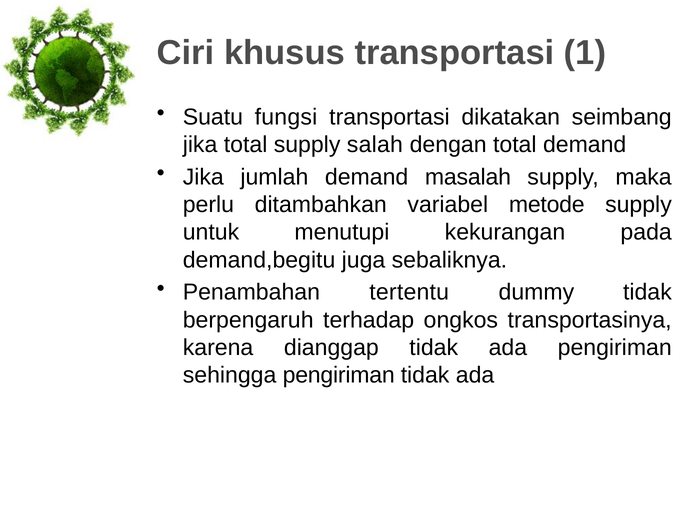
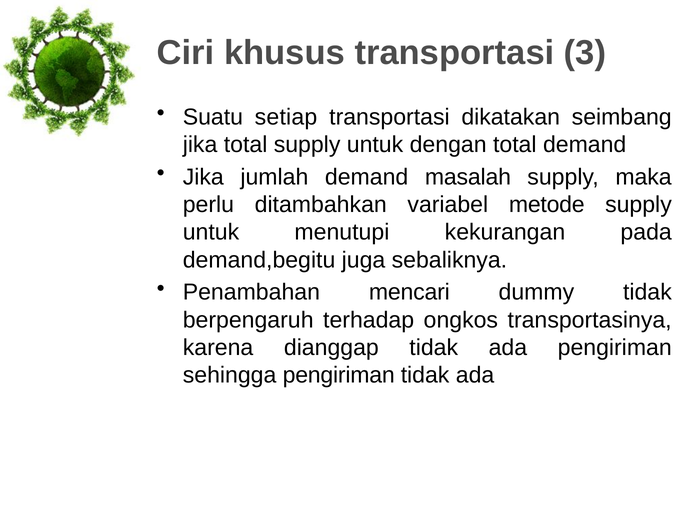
1: 1 -> 3
fungsi: fungsi -> setiap
total supply salah: salah -> untuk
tertentu: tertentu -> mencari
